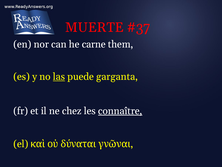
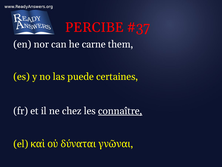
MUERTE: MUERTE -> PERCIBE
las underline: present -> none
garganta: garganta -> certaines
